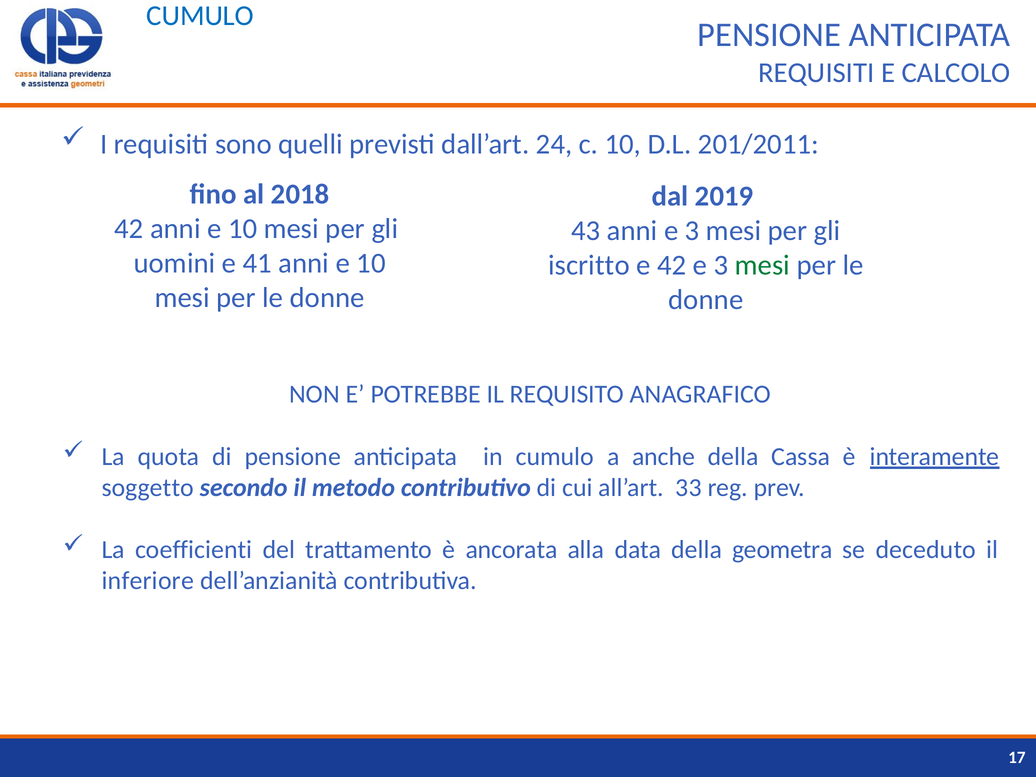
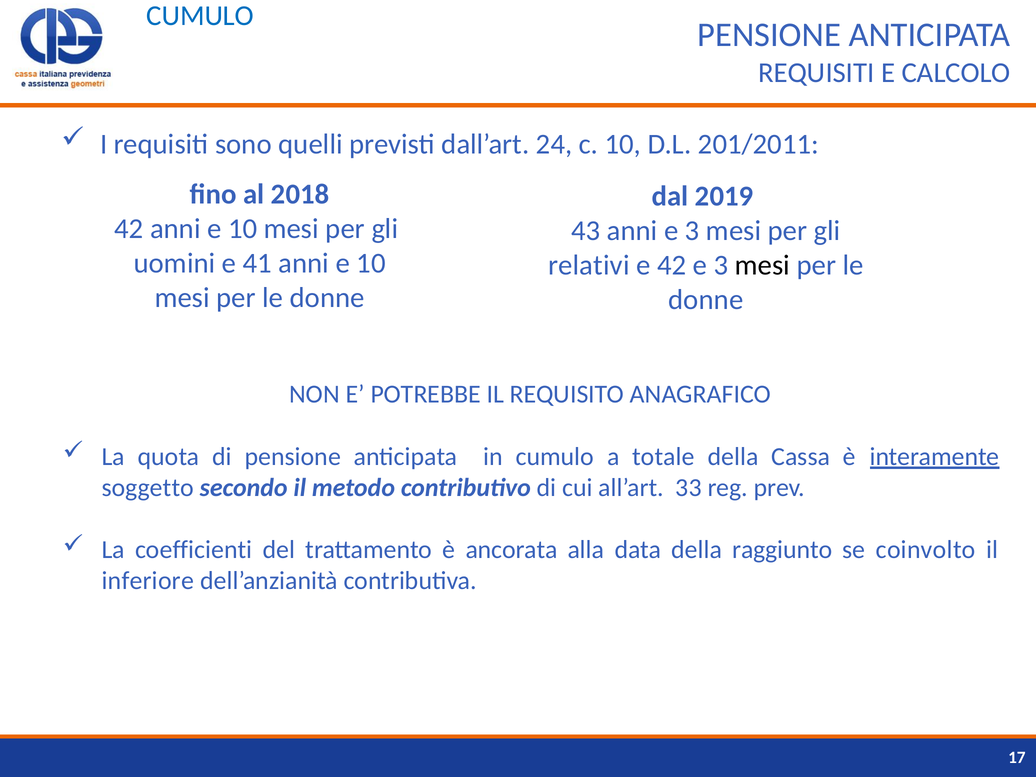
iscritto: iscritto -> relativi
mesi at (762, 265) colour: green -> black
anche: anche -> totale
geometra: geometra -> raggiunto
deceduto: deceduto -> coinvolto
